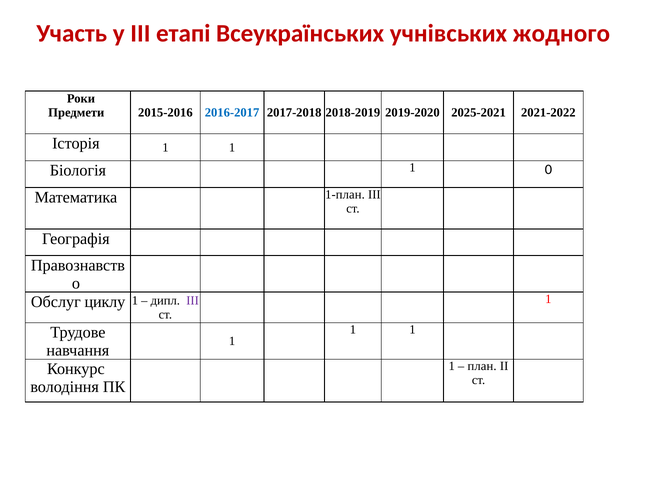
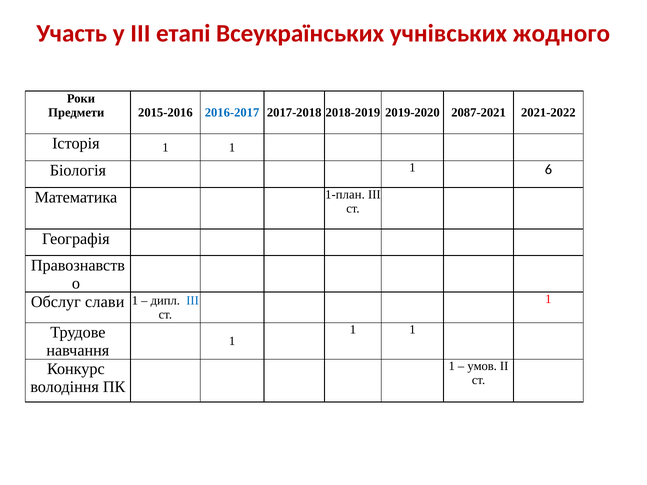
2025-2021: 2025-2021 -> 2087-2021
0: 0 -> 6
циклу: циклу -> слави
ІІІ at (193, 301) colour: purple -> blue
план: план -> умов
